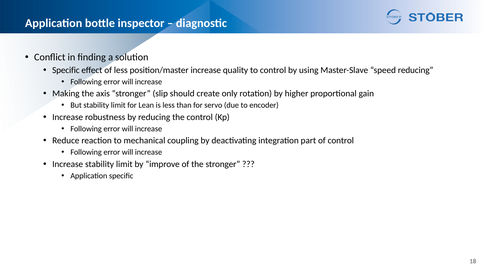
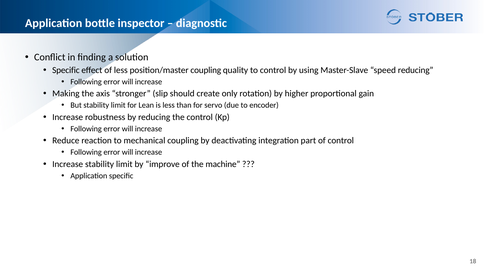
position/master increase: increase -> coupling
the stronger: stronger -> machine
